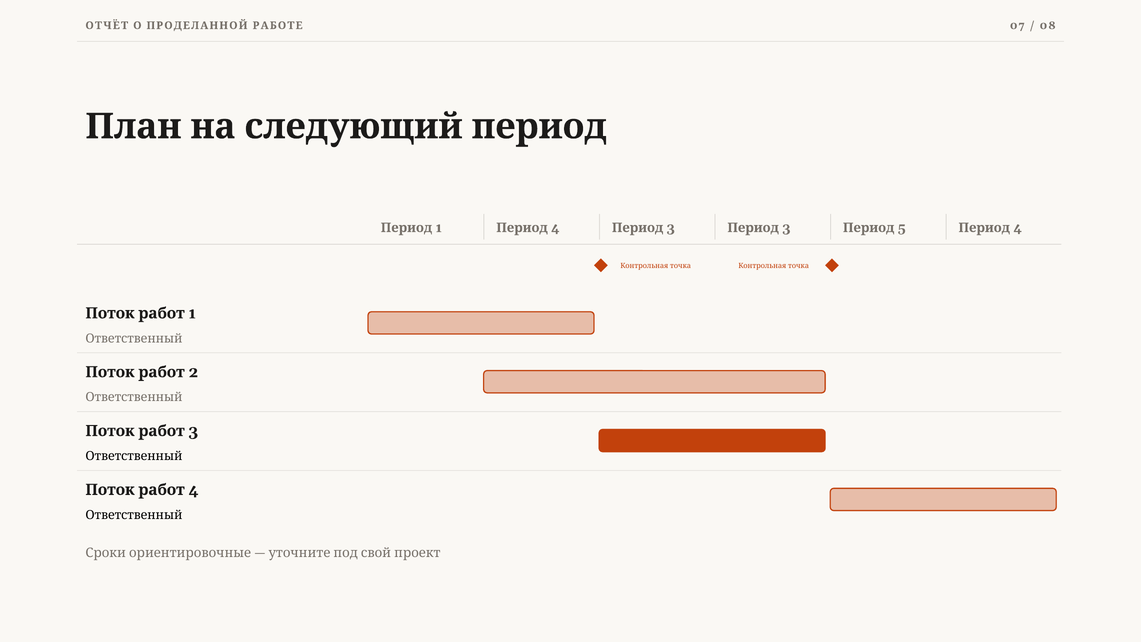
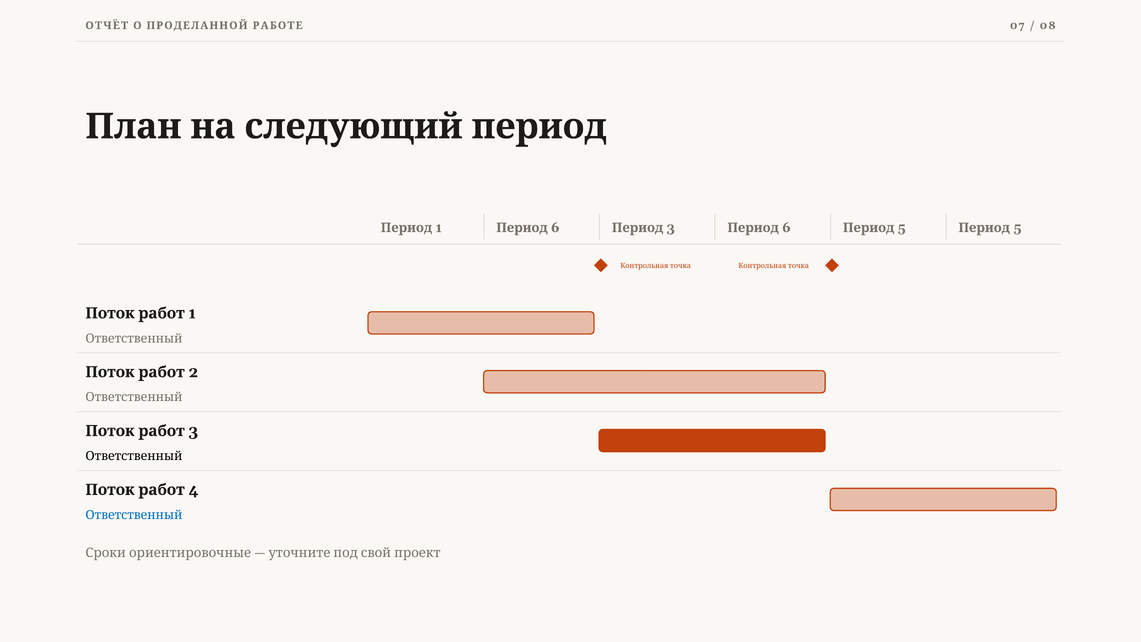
4 at (555, 228): 4 -> 6
3 at (786, 228): 3 -> 6
4 at (1018, 228): 4 -> 5
Ответственный at (134, 515) colour: black -> blue
